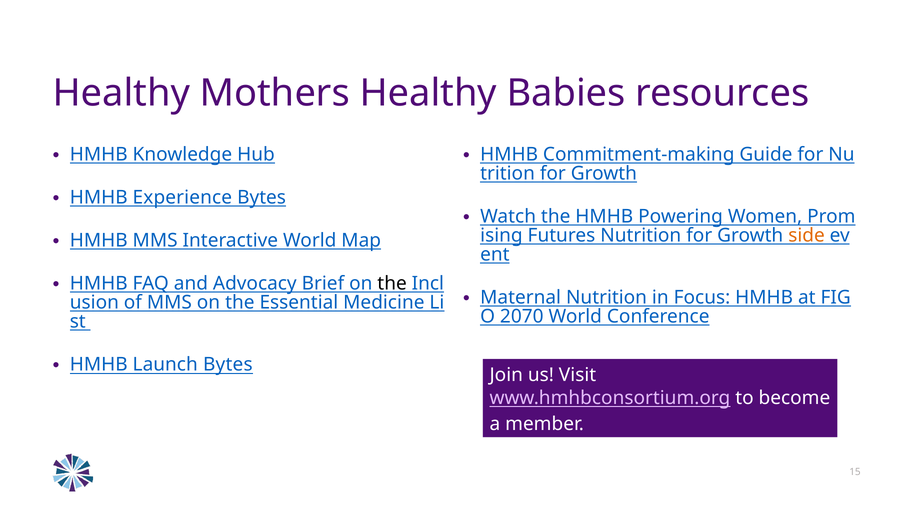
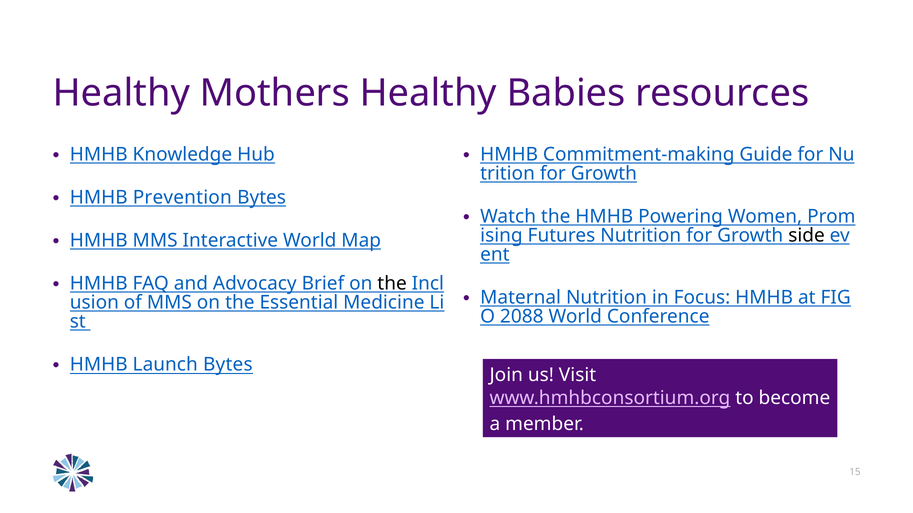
Experience: Experience -> Prevention
side colour: orange -> black
2070: 2070 -> 2088
